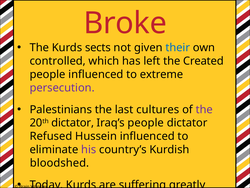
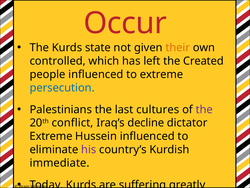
Broke: Broke -> Occur
sects: sects -> state
their colour: blue -> orange
persecution colour: purple -> blue
20th dictator: dictator -> conflict
Iraq’s people: people -> decline
Refused at (51, 136): Refused -> Extreme
bloodshed: bloodshed -> immediate
